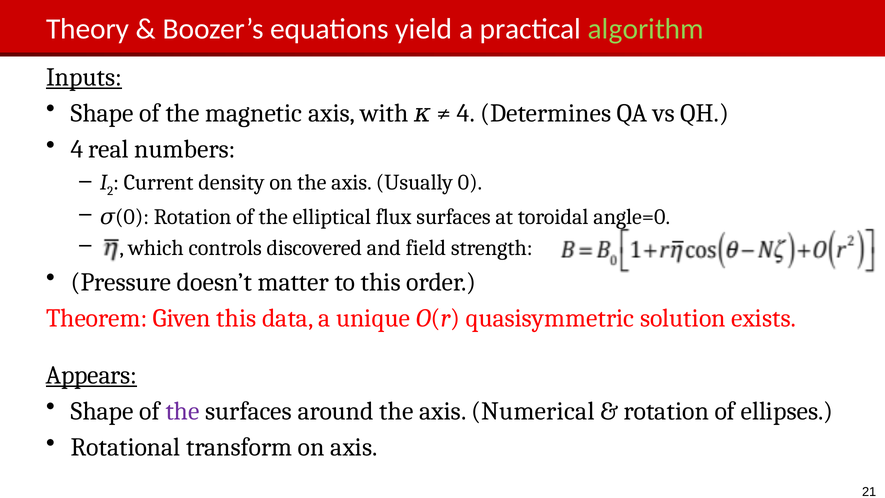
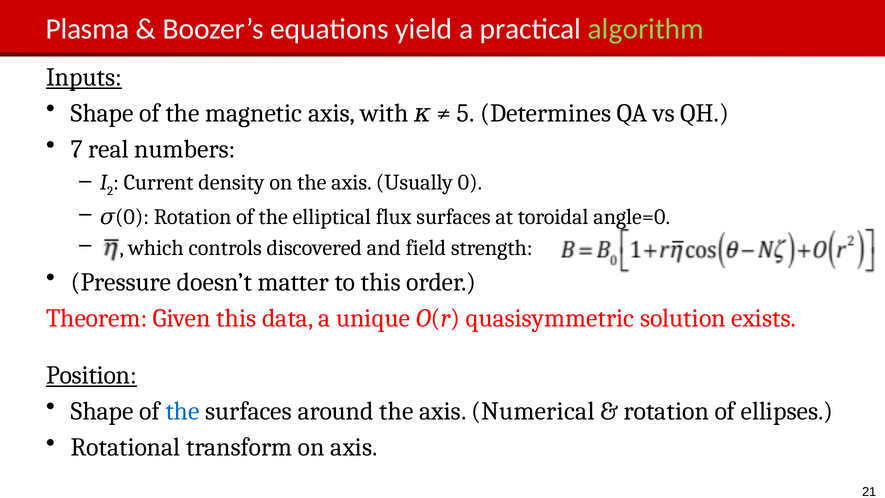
Theory: Theory -> Plasma
4 at (466, 113): 4 -> 5
4 at (77, 149): 4 -> 7
Appears: Appears -> Position
the at (183, 411) colour: purple -> blue
